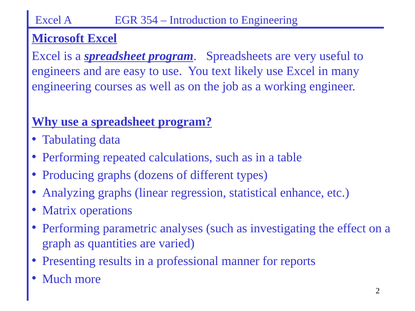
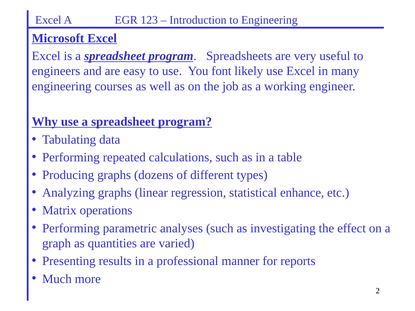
354: 354 -> 123
text: text -> font
